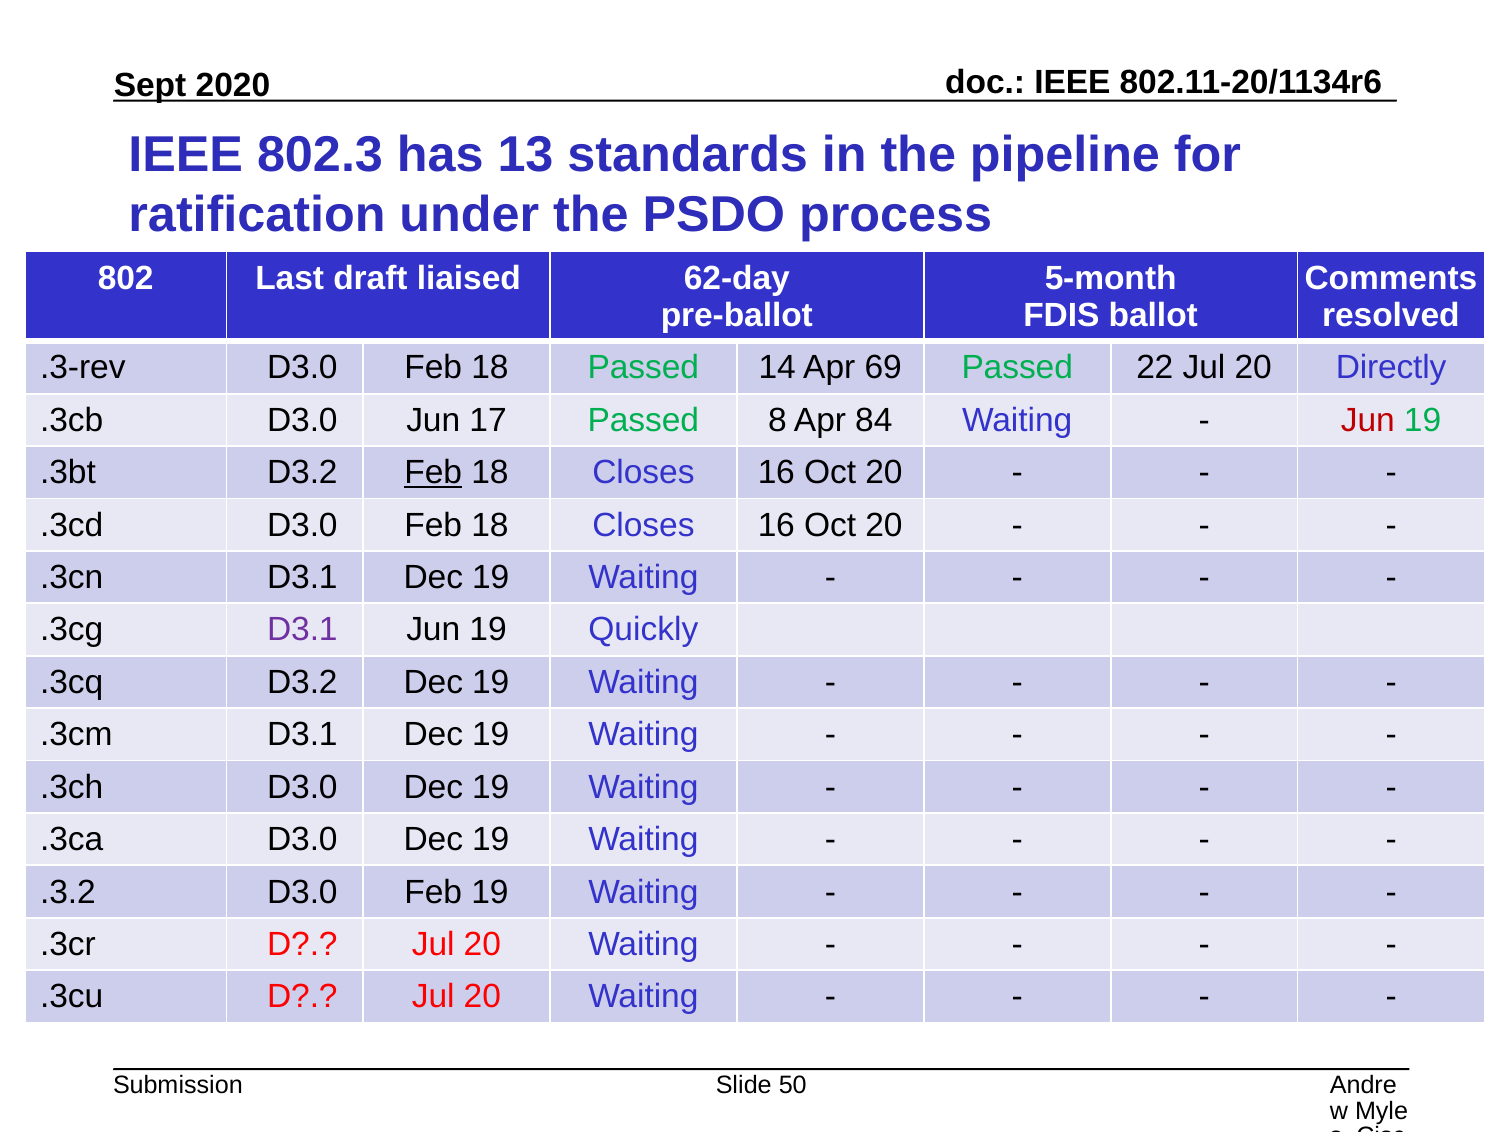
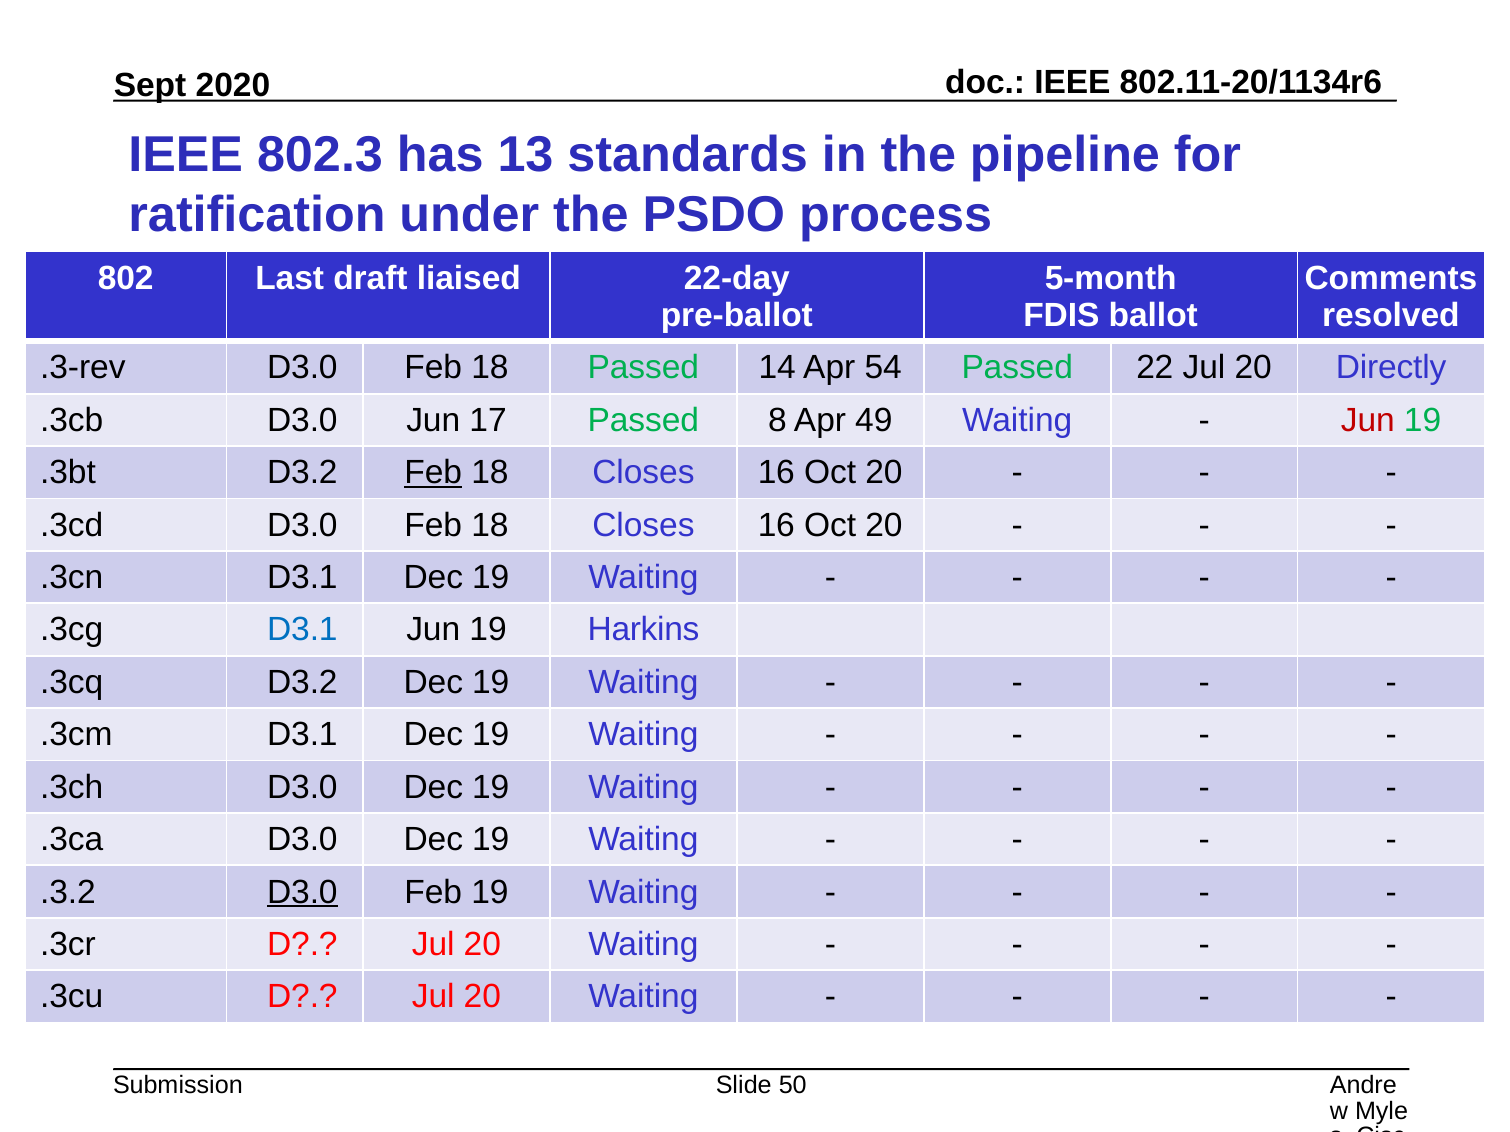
62-day: 62-day -> 22-day
69: 69 -> 54
84: 84 -> 49
D3.1 at (302, 630) colour: purple -> blue
Quickly: Quickly -> Harkins
D3.0 at (302, 892) underline: none -> present
